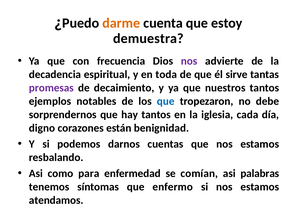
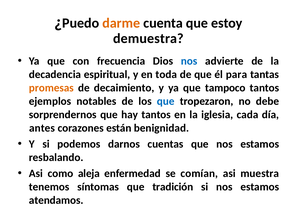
nos at (189, 61) colour: purple -> blue
sirve: sirve -> para
promesas colour: purple -> orange
nuestros: nuestros -> tampoco
digno: digno -> antes
para: para -> aleja
palabras: palabras -> muestra
enfermo: enfermo -> tradición
